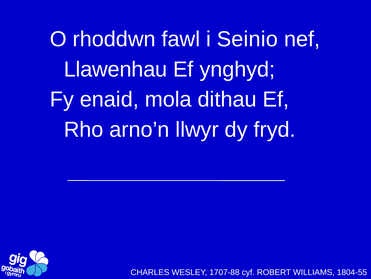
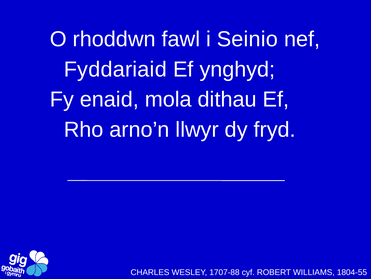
Llawenhau: Llawenhau -> Fyddariaid
